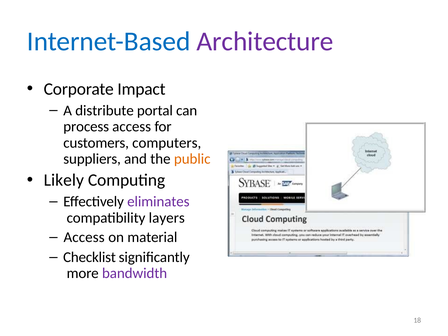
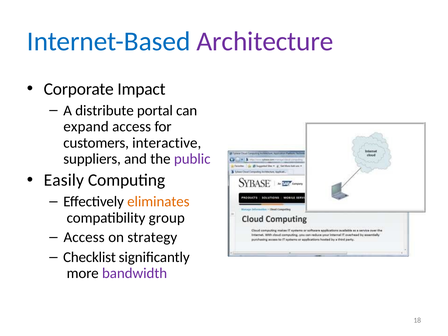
process: process -> expand
computers: computers -> interactive
public colour: orange -> purple
Likely: Likely -> Easily
eliminates colour: purple -> orange
layers: layers -> group
material: material -> strategy
